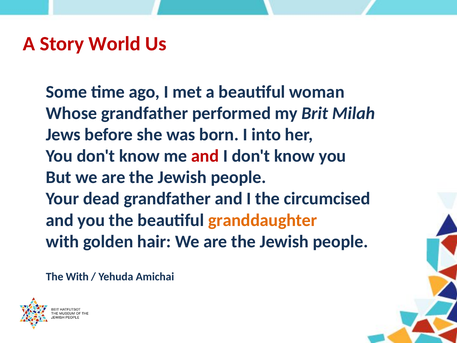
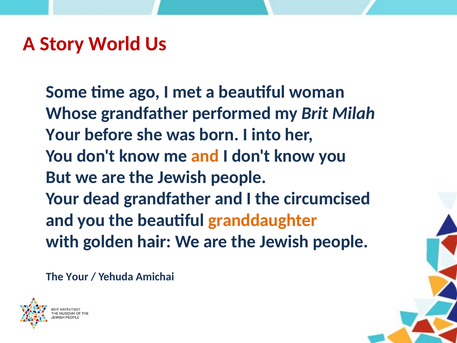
Jews at (63, 135): Jews -> Your
and at (205, 156) colour: red -> orange
The With: With -> Your
